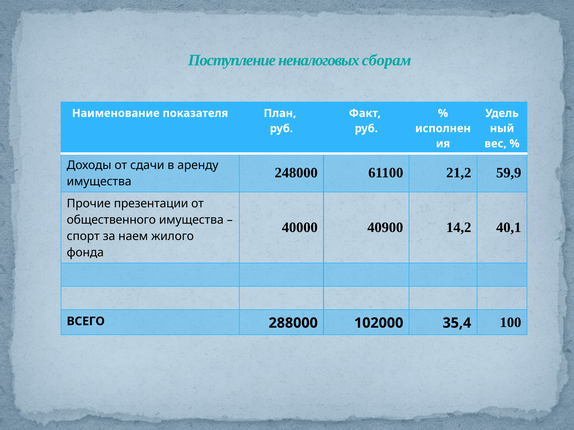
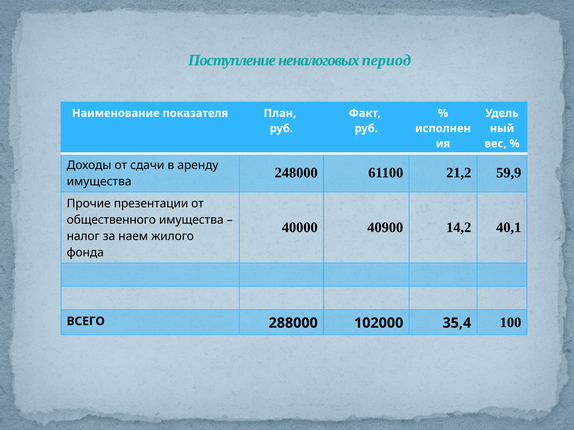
сборам: сборам -> период
спорт: спорт -> налог
